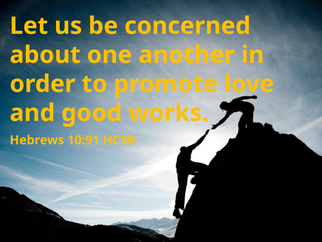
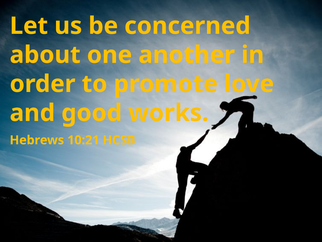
10:91: 10:91 -> 10:21
